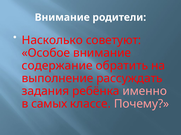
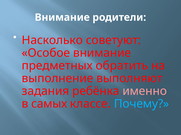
содержание: содержание -> предметных
рассуждать: рассуждать -> выполняют
Почему colour: pink -> light blue
